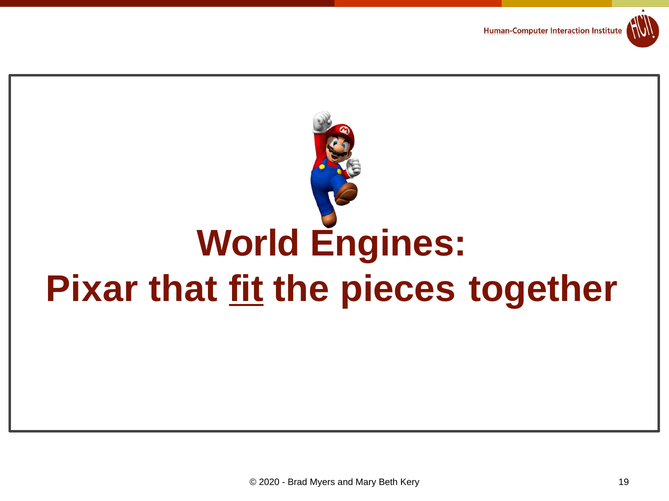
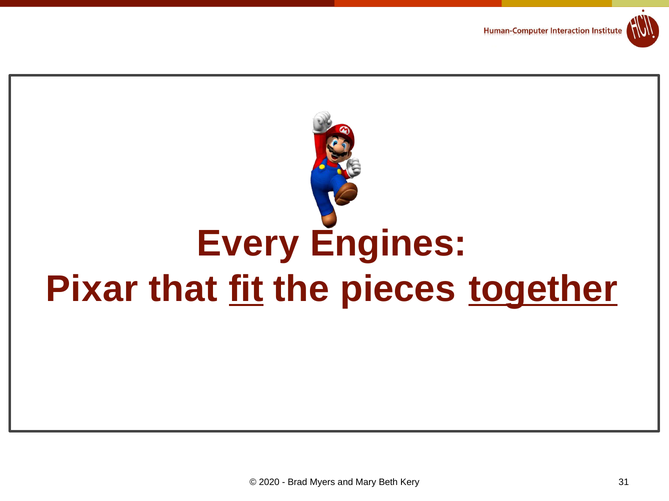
World: World -> Every
together underline: none -> present
19: 19 -> 31
